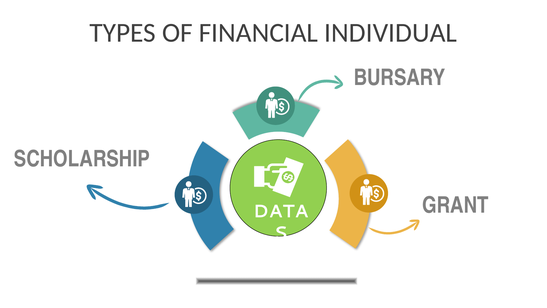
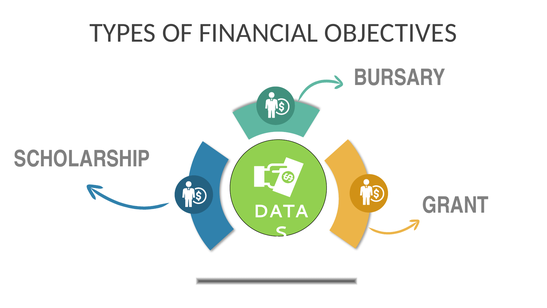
INDIVIDUAL: INDIVIDUAL -> OBJECTIVES
